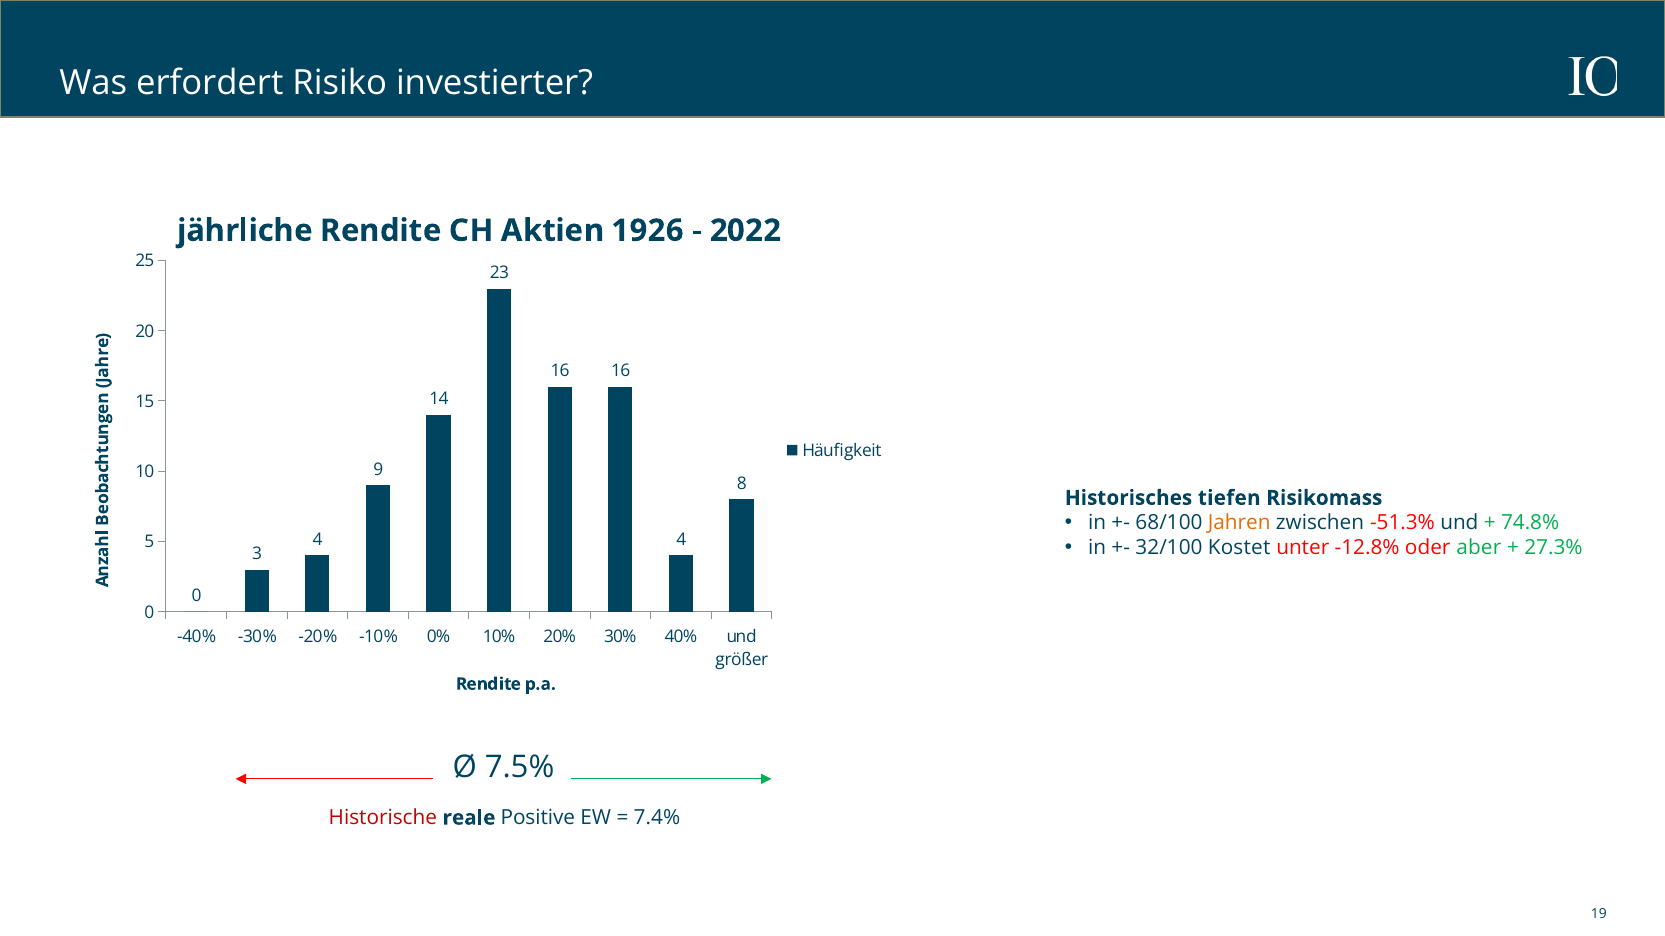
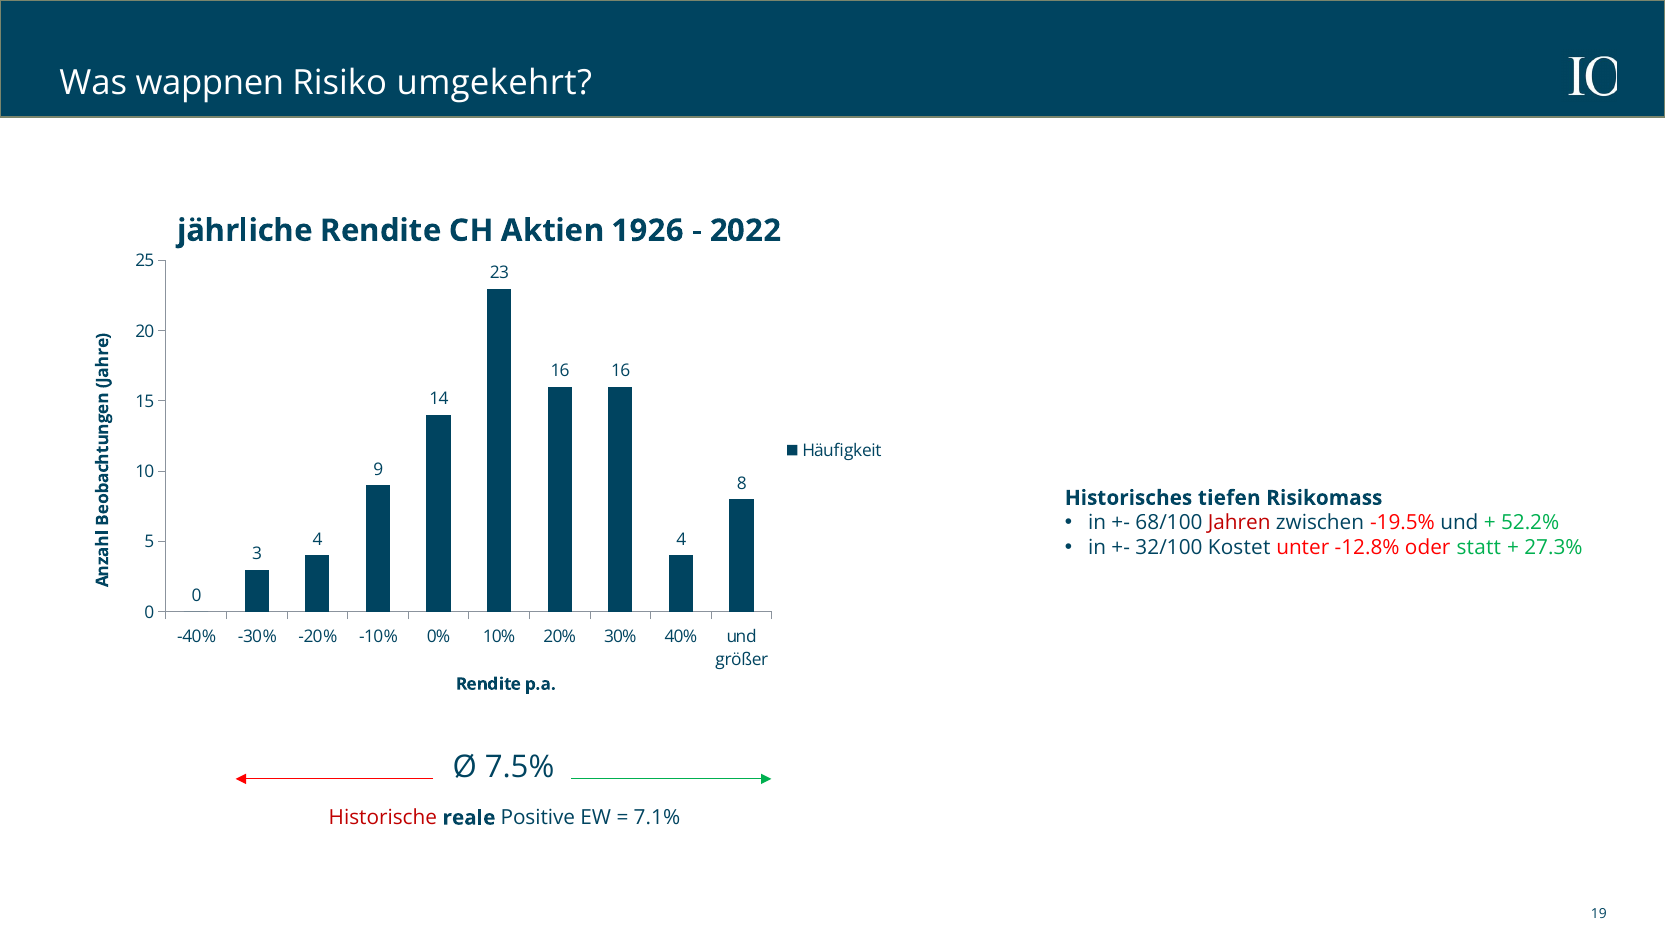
erfordert: erfordert -> wappnen
investierter: investierter -> umgekehrt
Jahren colour: orange -> red
-51.3%: -51.3% -> -19.5%
74.8%: 74.8% -> 52.2%
aber: aber -> statt
7.4%: 7.4% -> 7.1%
